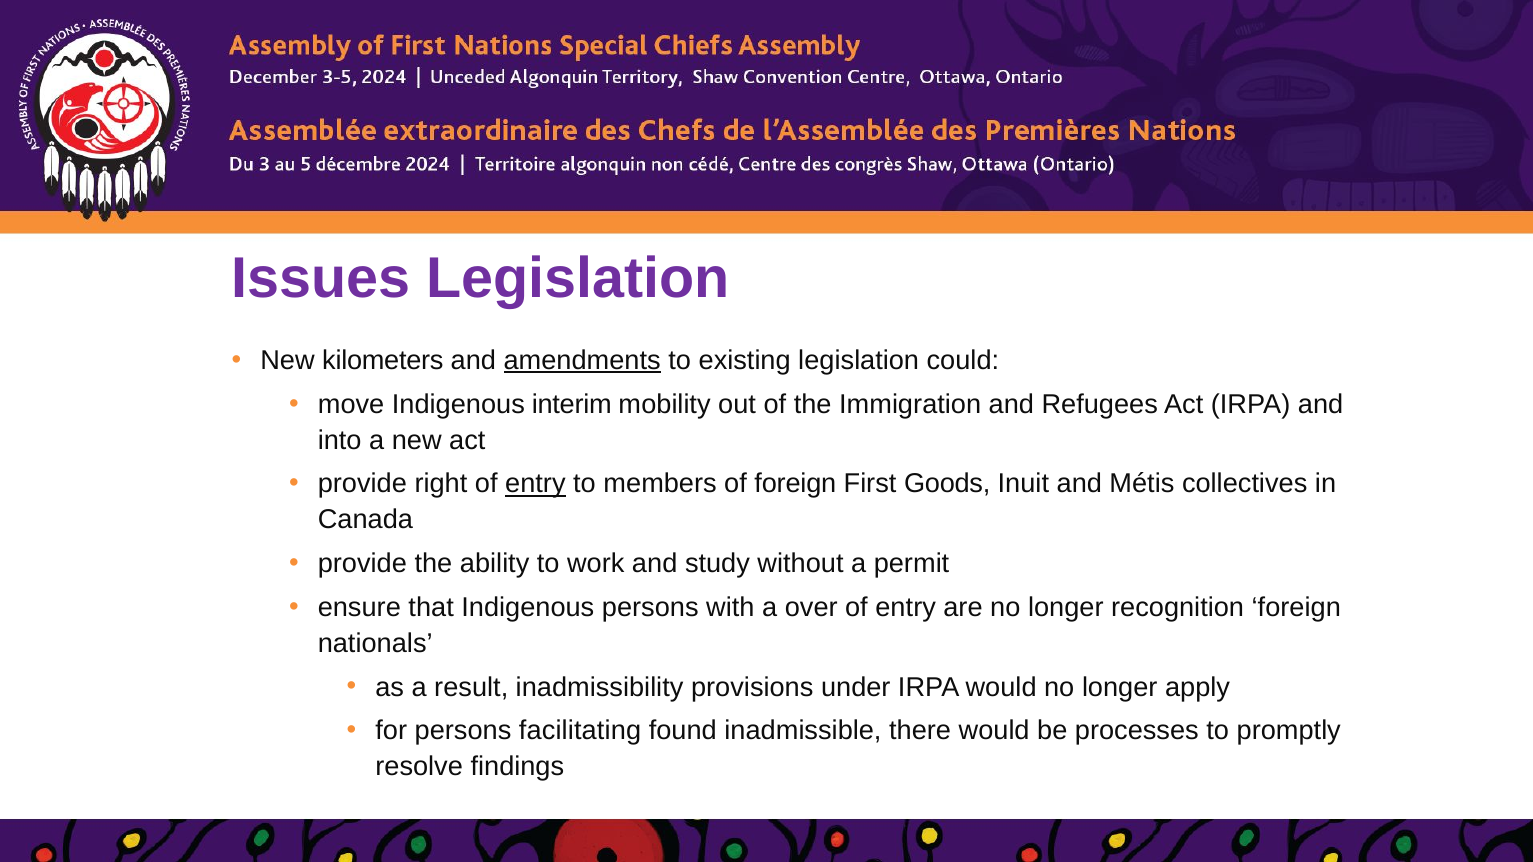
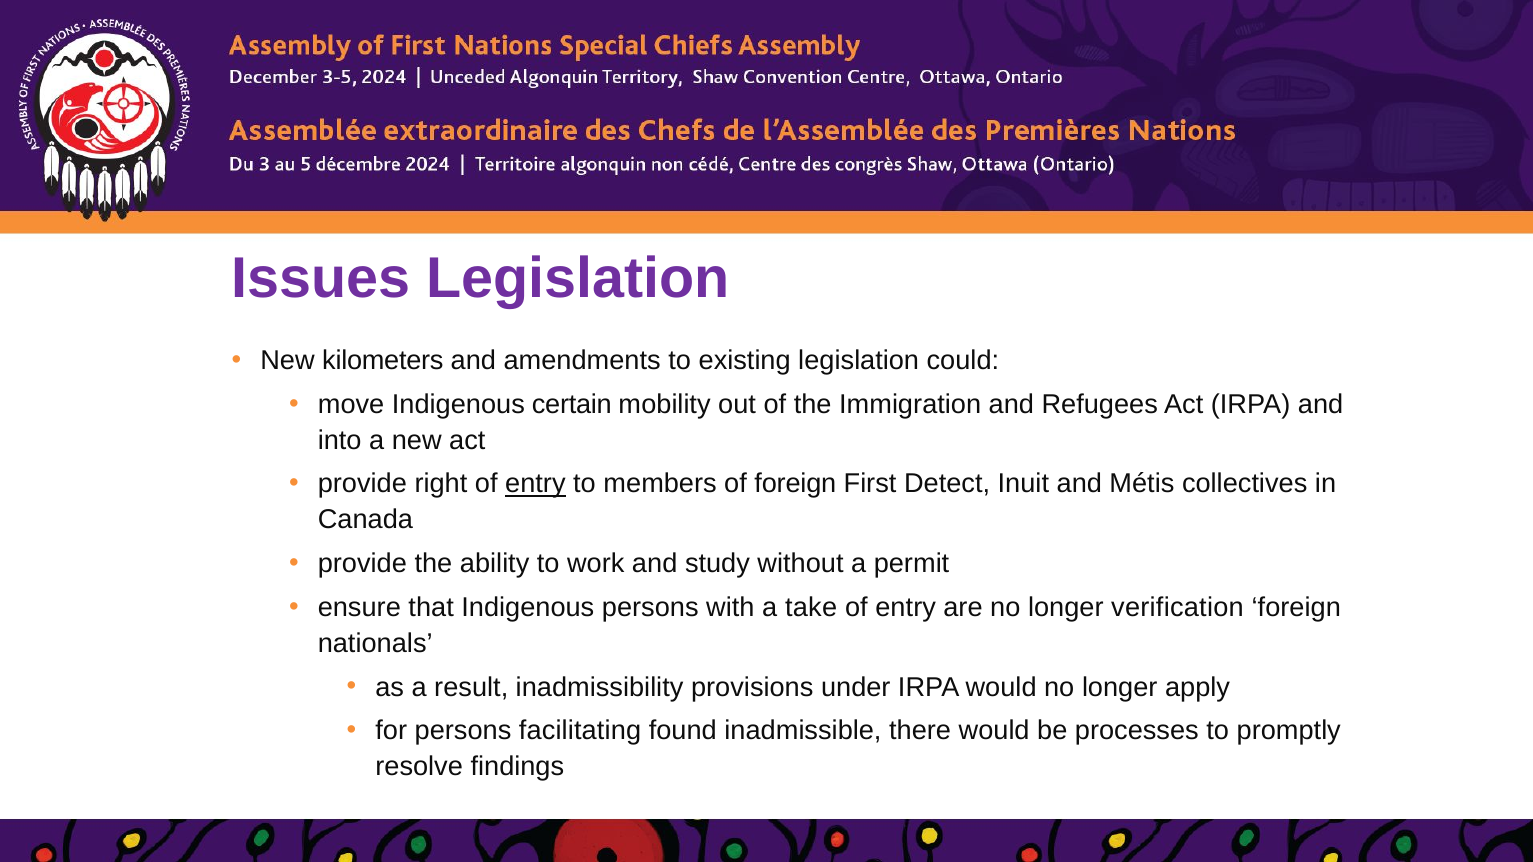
amendments underline: present -> none
interim: interim -> certain
Goods: Goods -> Detect
over: over -> take
recognition: recognition -> verification
